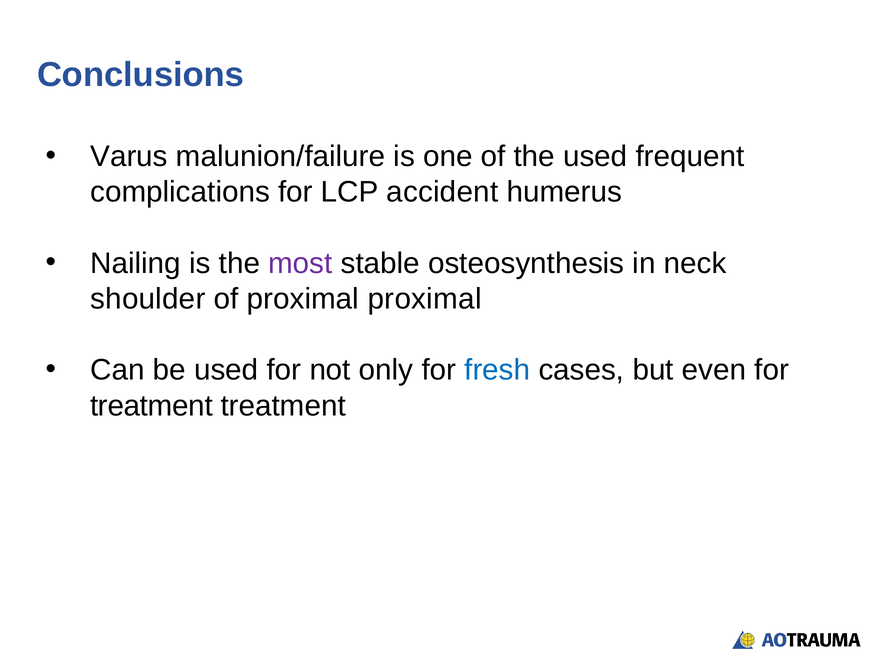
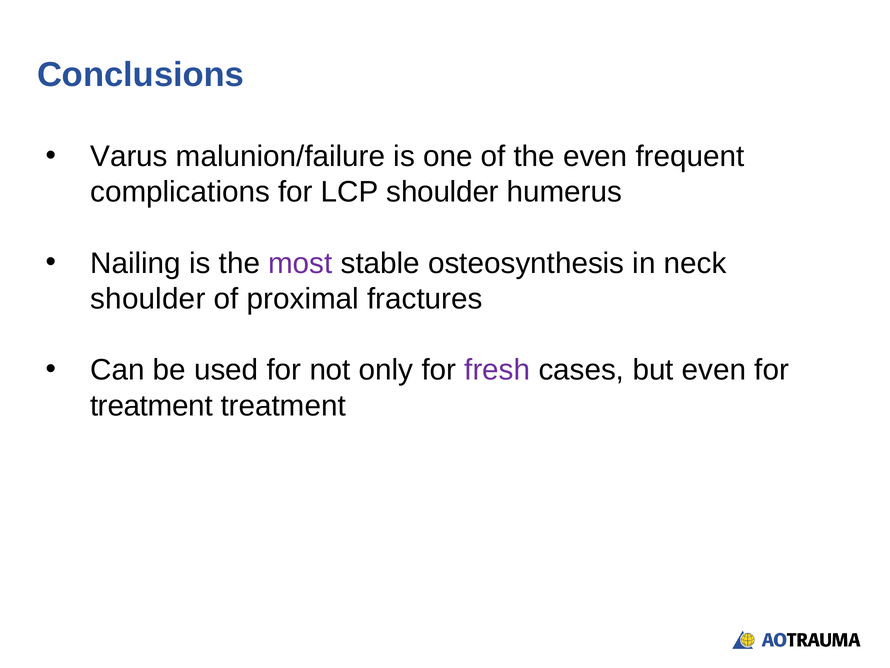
the used: used -> even
LCP accident: accident -> shoulder
proximal proximal: proximal -> fractures
fresh colour: blue -> purple
